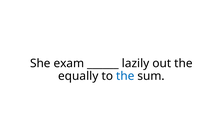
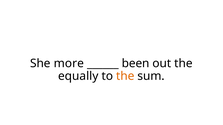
exam: exam -> more
lazily: lazily -> been
the at (125, 76) colour: blue -> orange
